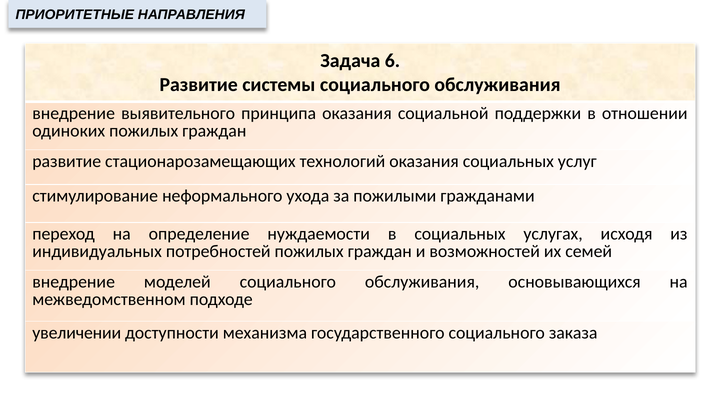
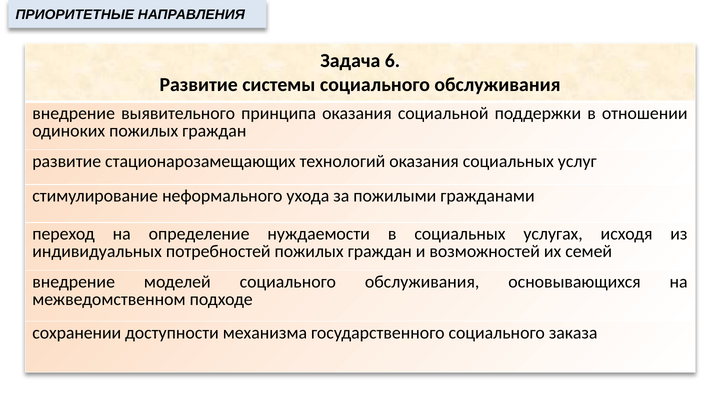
увеличении: увеличении -> сохранении
